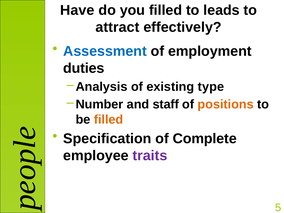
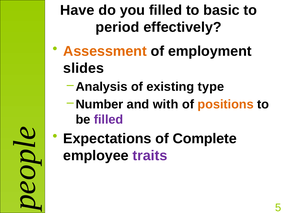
leads: leads -> basic
attract: attract -> period
Assessment colour: blue -> orange
duties: duties -> slides
staff: staff -> with
filled at (109, 120) colour: orange -> purple
Specification: Specification -> Expectations
